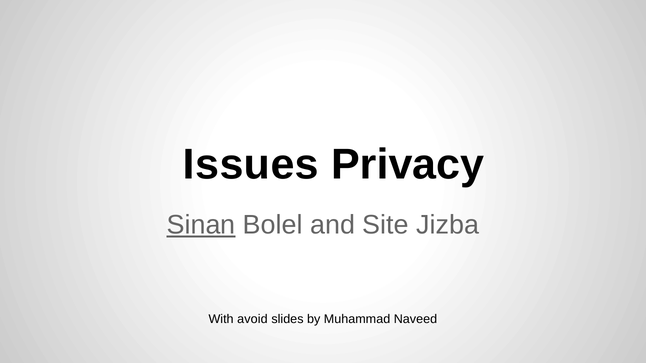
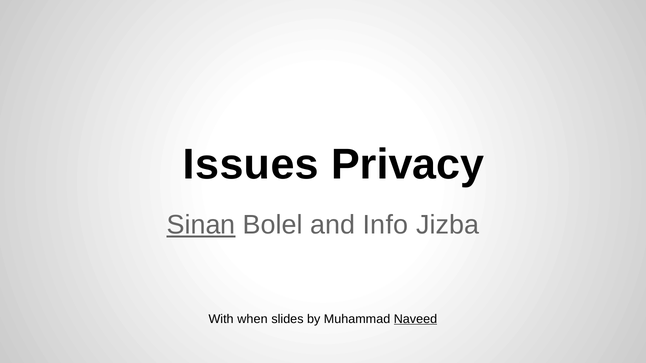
Site: Site -> Info
avoid: avoid -> when
Naveed underline: none -> present
